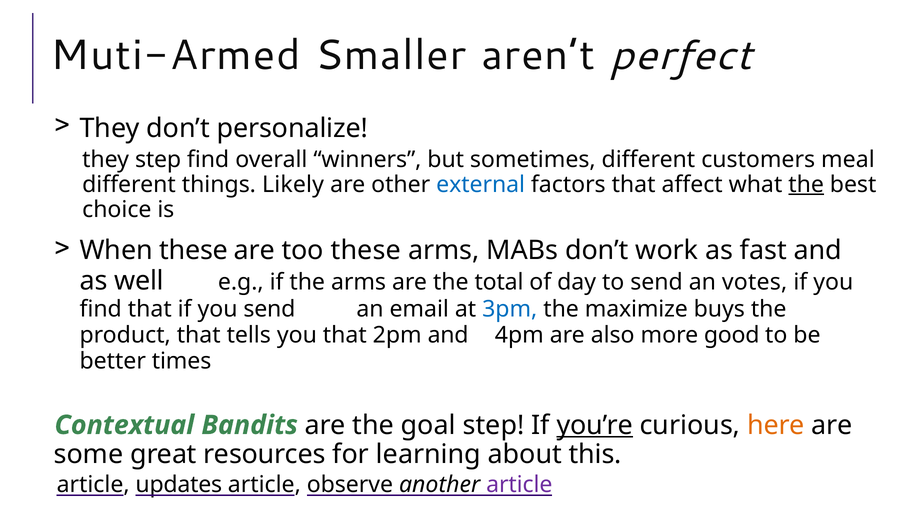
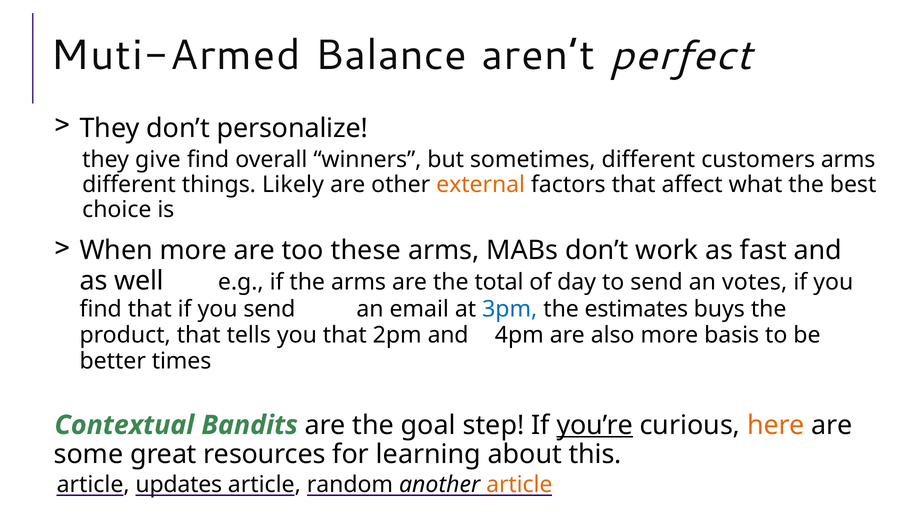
Smaller: Smaller -> Balance
they step: step -> give
customers meal: meal -> arms
external colour: blue -> orange
the at (806, 185) underline: present -> none
When these: these -> more
maximize: maximize -> estimates
more good: good -> basis
observe: observe -> random
article at (519, 485) colour: purple -> orange
